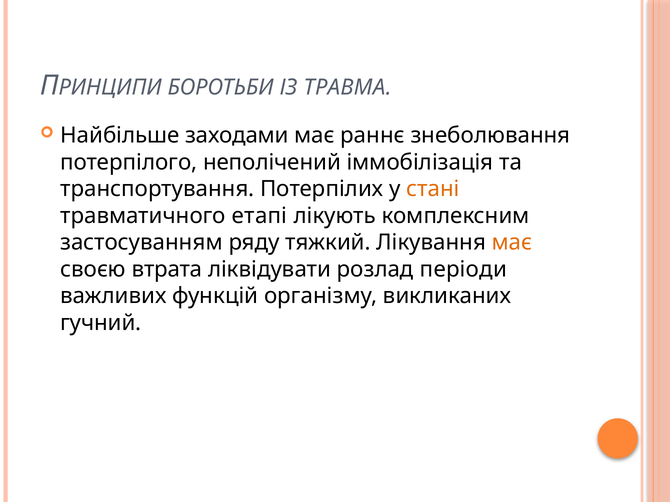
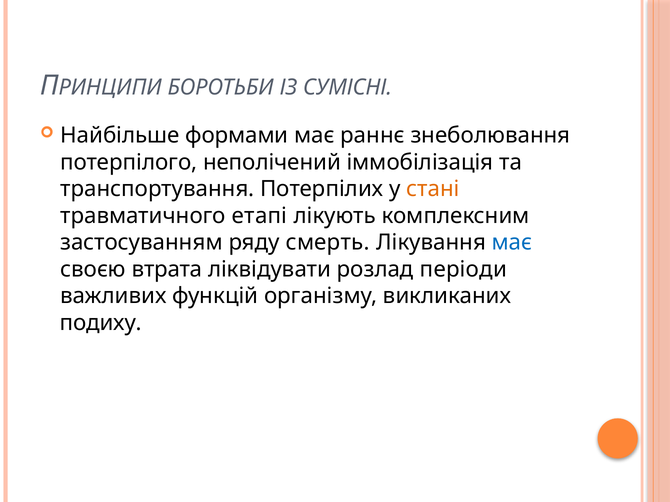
ТРАВМА: ТРАВМА -> СУМІСНІ
заходами: заходами -> формами
тяжкий: тяжкий -> смерть
має at (512, 243) colour: orange -> blue
гучний: гучний -> подиху
